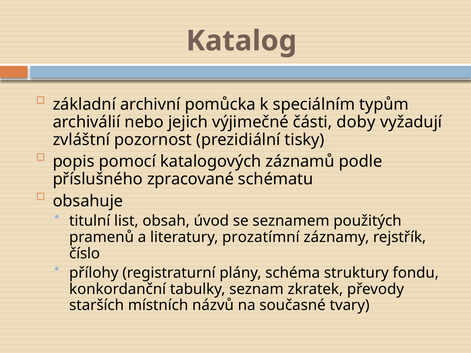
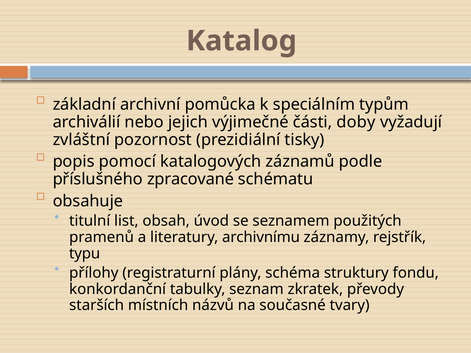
prozatímní: prozatímní -> archivnímu
číslo: číslo -> typu
